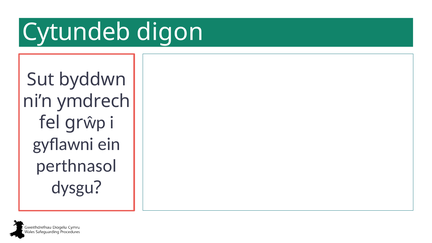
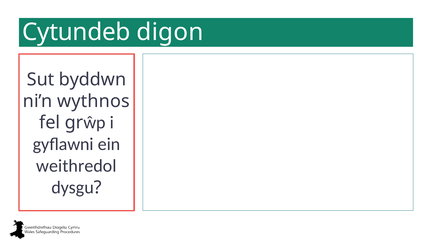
ymdrech: ymdrech -> wythnos
perthnasol: perthnasol -> weithredol
